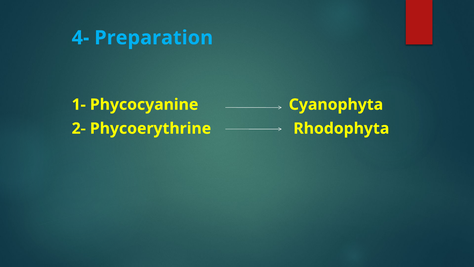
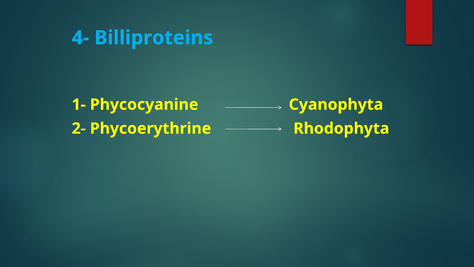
Preparation: Preparation -> Billiproteins
